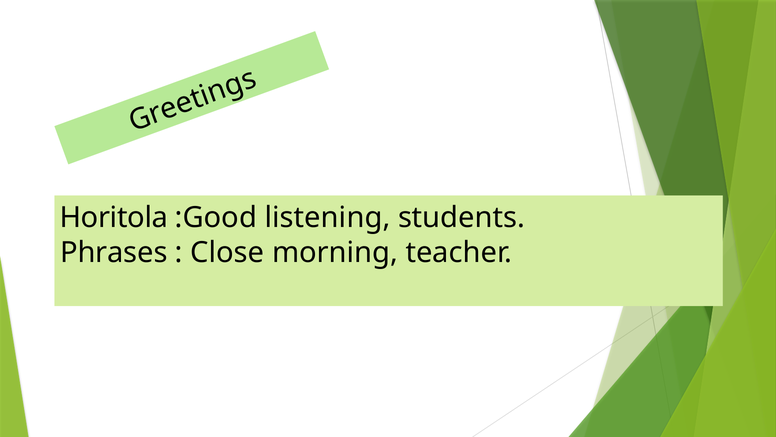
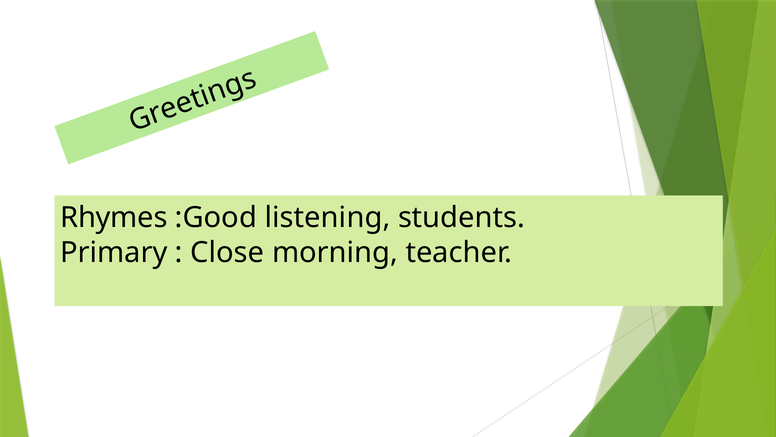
Horitola: Horitola -> Rhymes
Phrases: Phrases -> Primary
